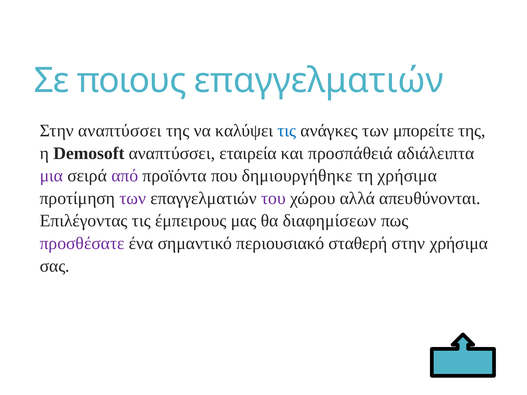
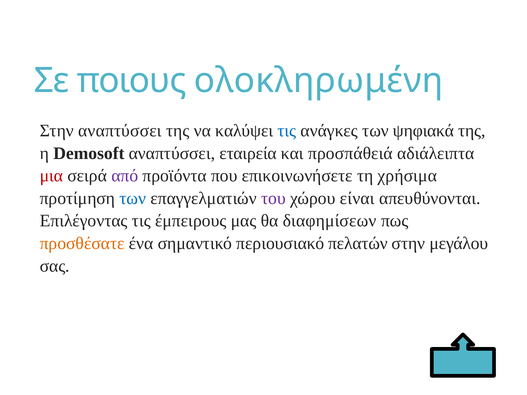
ποιους επαγγελματιών: επαγγελματιών -> ολοκληρωμένη
μπορείτε: μπορείτε -> ψηφιακά
μια colour: purple -> red
δημιουργήθηκε: δημιουργήθηκε -> επικοινωνήσετε
των at (133, 198) colour: purple -> blue
αλλά: αλλά -> είναι
προσθέσατε colour: purple -> orange
σταθερή: σταθερή -> πελατών
στην χρήσιμα: χρήσιμα -> μεγάλου
